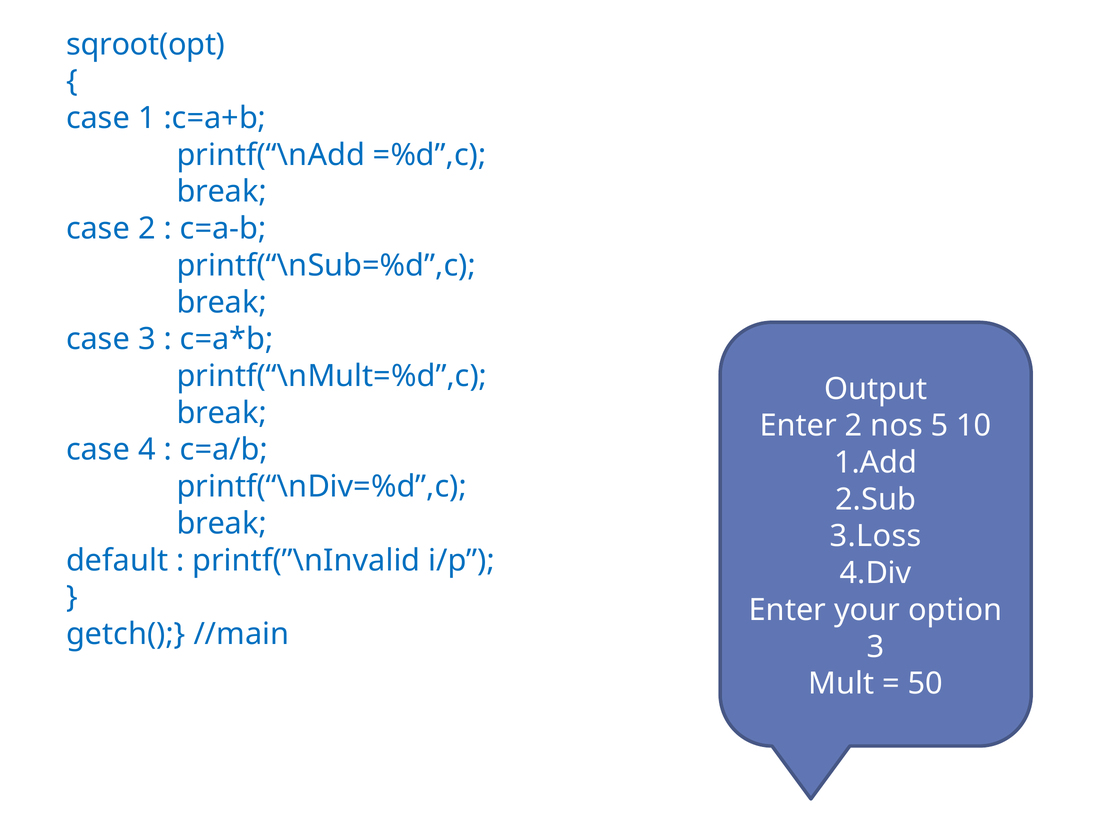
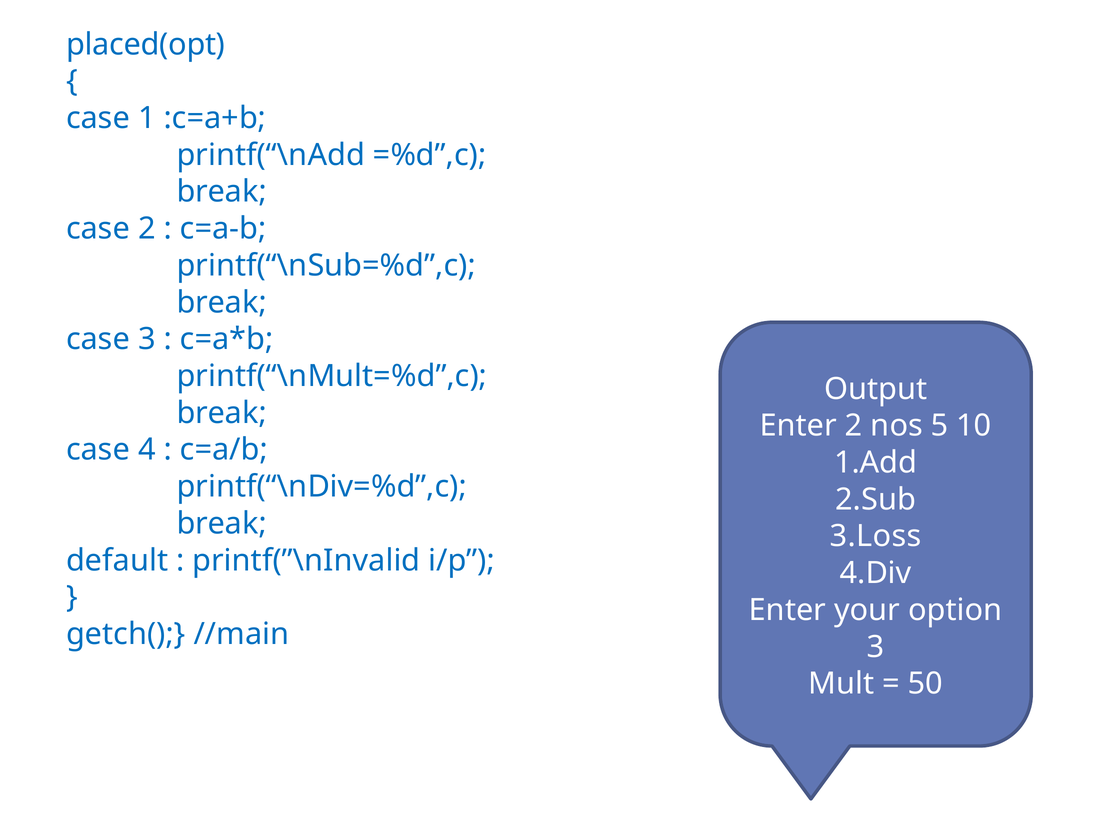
sqroot(opt: sqroot(opt -> placed(opt
